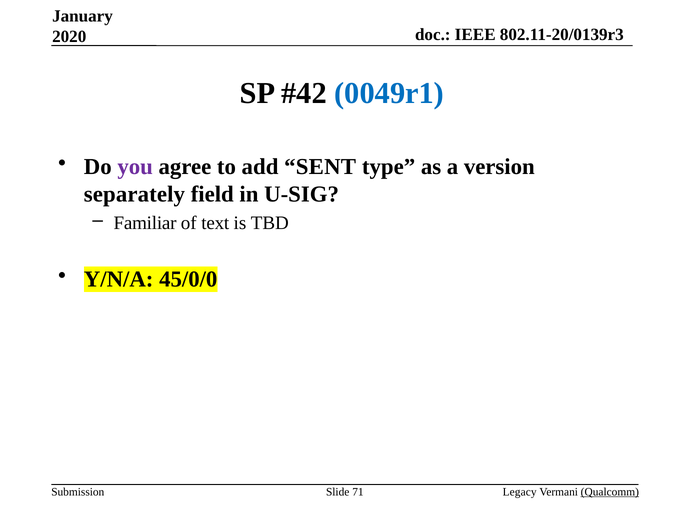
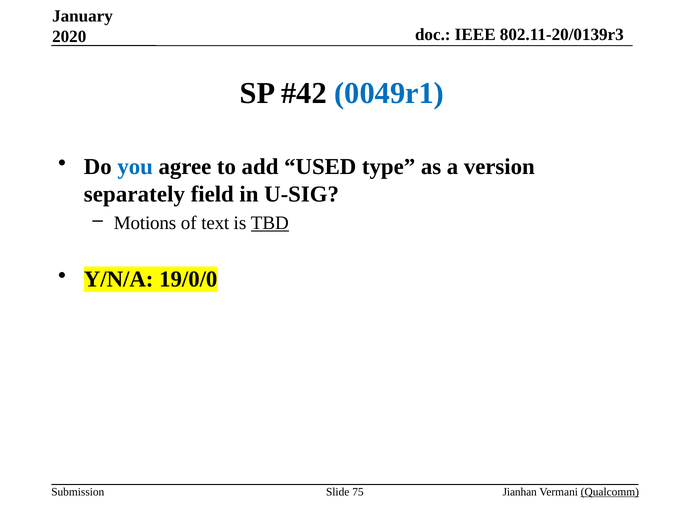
you colour: purple -> blue
SENT: SENT -> USED
Familiar: Familiar -> Motions
TBD underline: none -> present
45/0/0: 45/0/0 -> 19/0/0
71: 71 -> 75
Legacy: Legacy -> Jianhan
